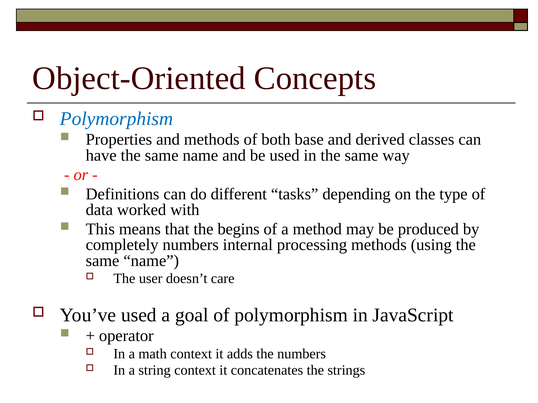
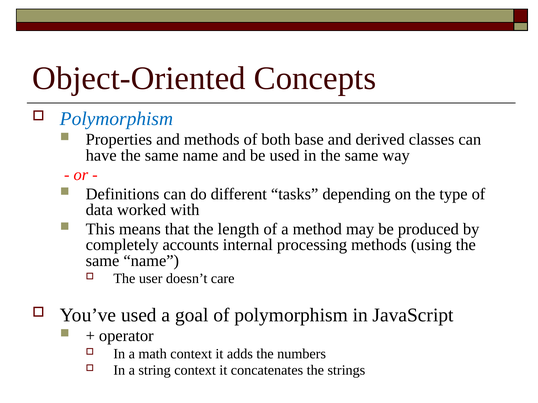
begins: begins -> length
completely numbers: numbers -> accounts
